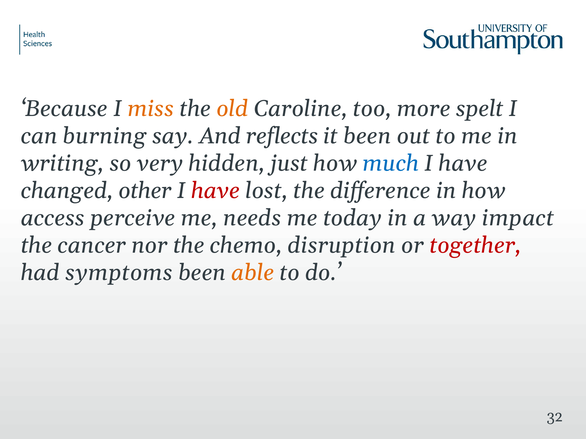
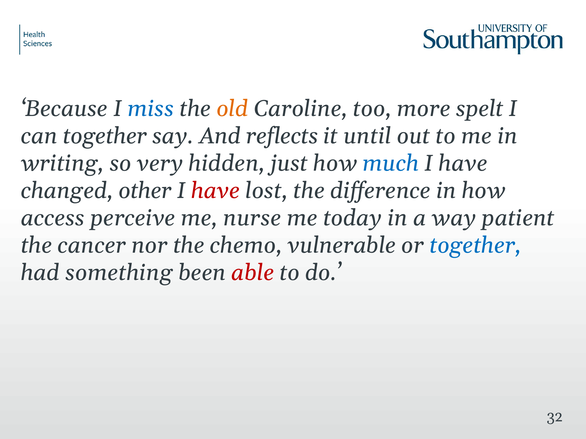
miss colour: orange -> blue
can burning: burning -> together
it been: been -> until
needs: needs -> nurse
impact: impact -> patient
disruption: disruption -> vulnerable
together at (475, 246) colour: red -> blue
symptoms: symptoms -> something
able colour: orange -> red
